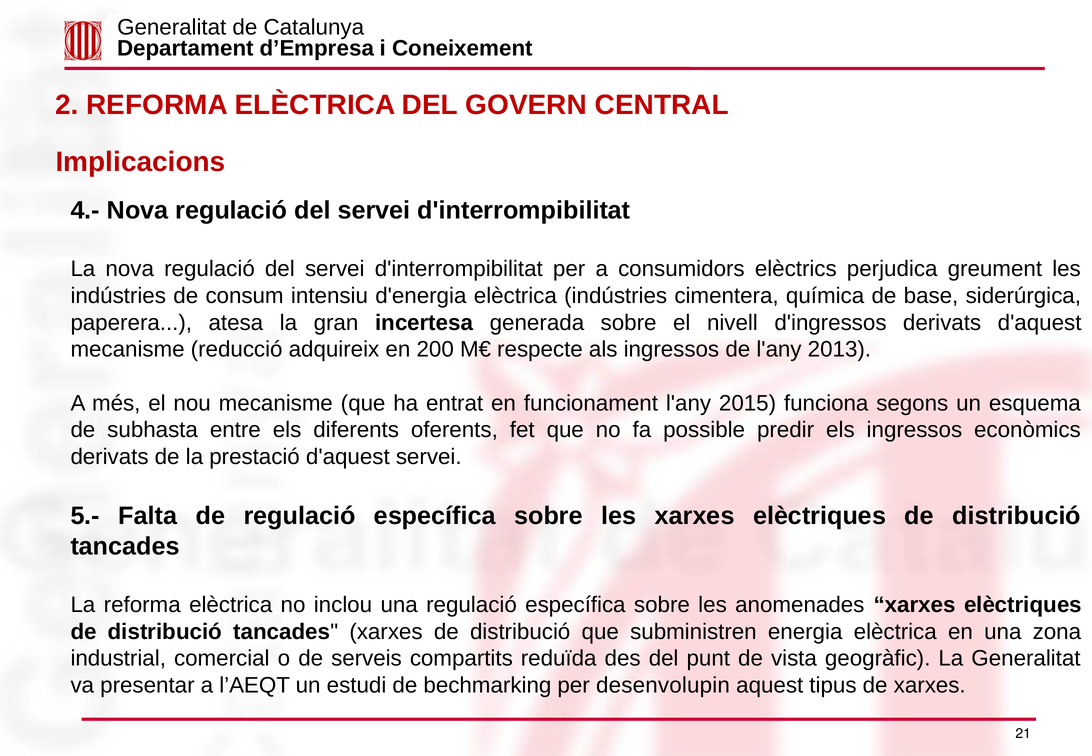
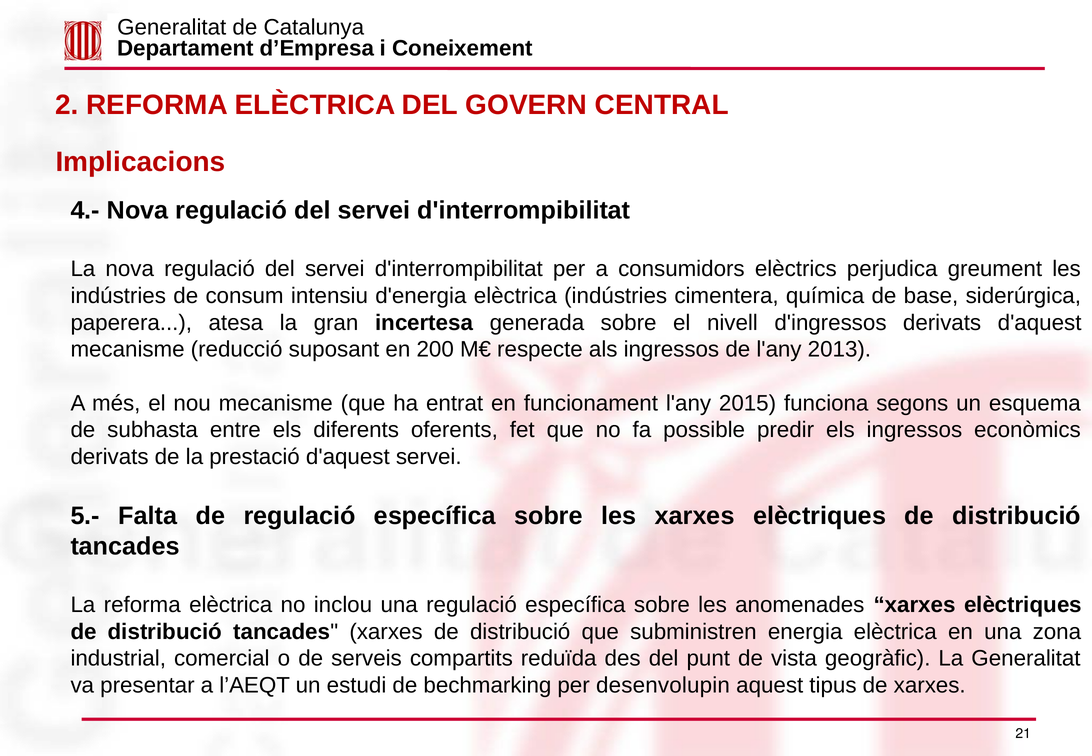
adquireix: adquireix -> suposant
